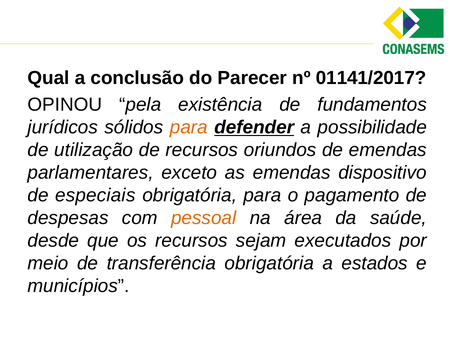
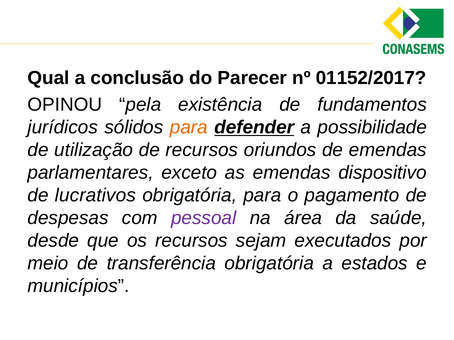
01141/2017: 01141/2017 -> 01152/2017
especiais: especiais -> lucrativos
pessoal colour: orange -> purple
